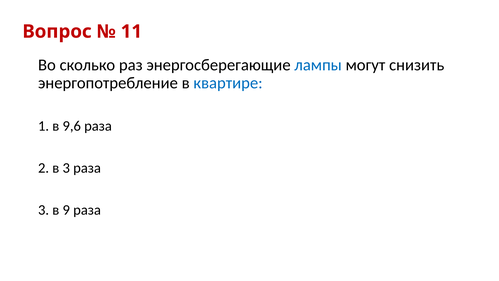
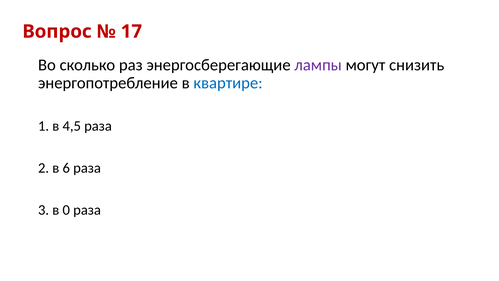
11: 11 -> 17
лампы colour: blue -> purple
9,6: 9,6 -> 4,5
в 3: 3 -> 6
9: 9 -> 0
